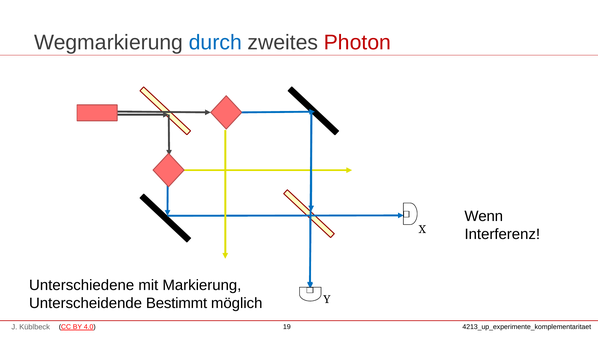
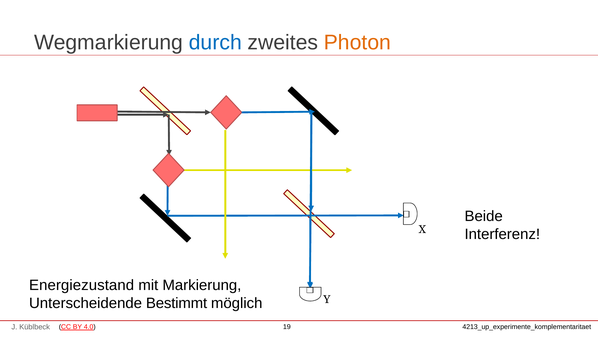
Photon colour: red -> orange
Wenn: Wenn -> Beide
Unterschiedene: Unterschiedene -> Energiezustand
